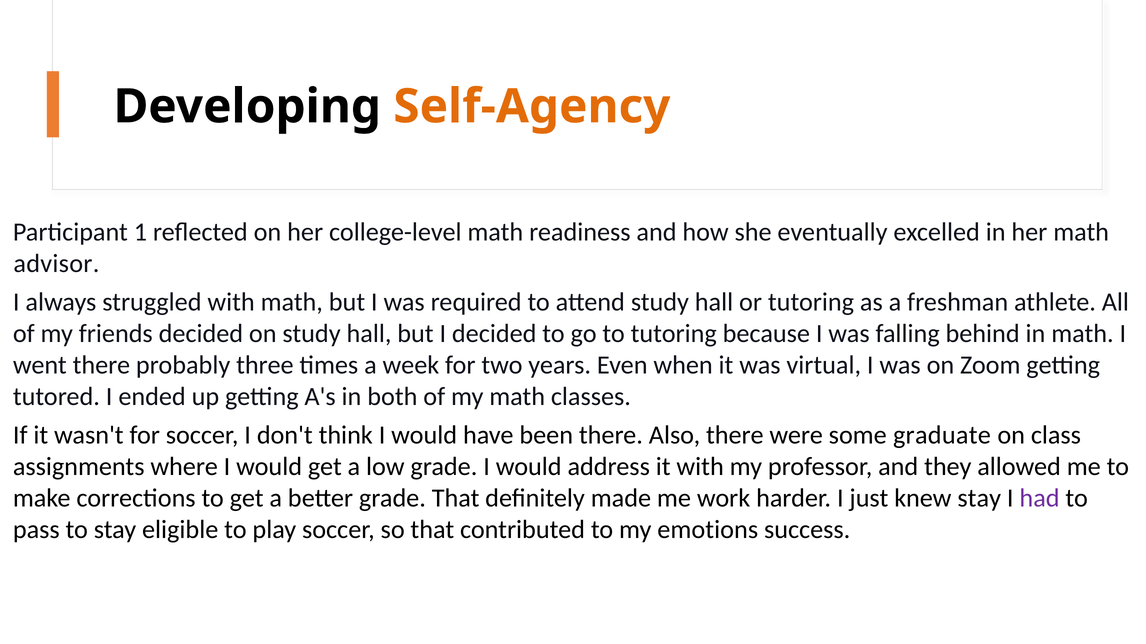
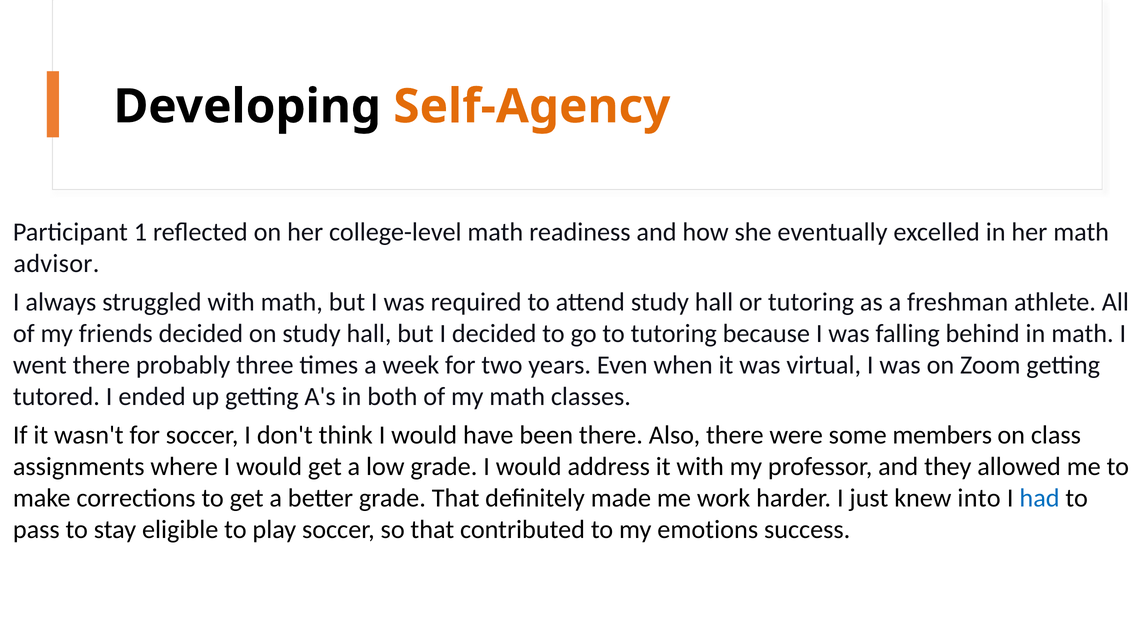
graduate: graduate -> members
knew stay: stay -> into
had colour: purple -> blue
